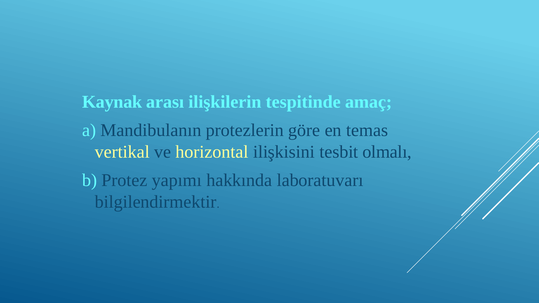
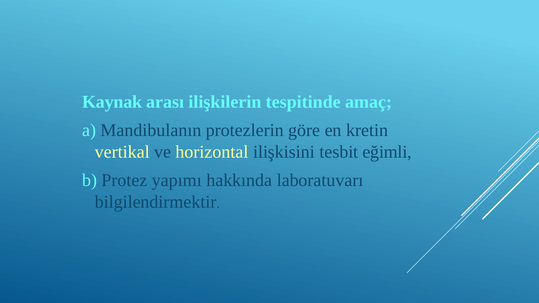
temas: temas -> kretin
olmalı: olmalı -> eğimli
